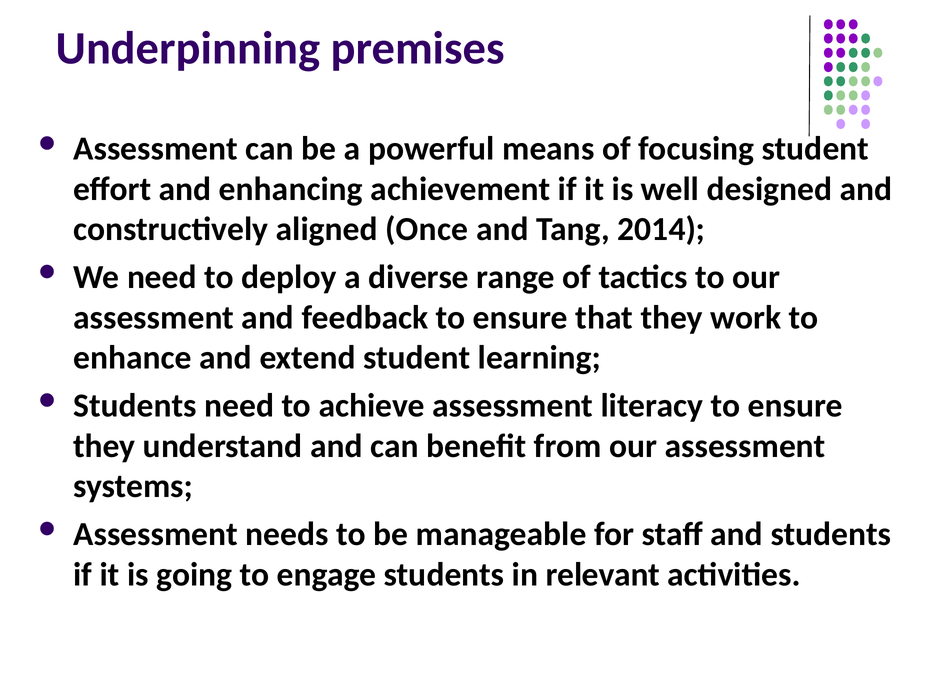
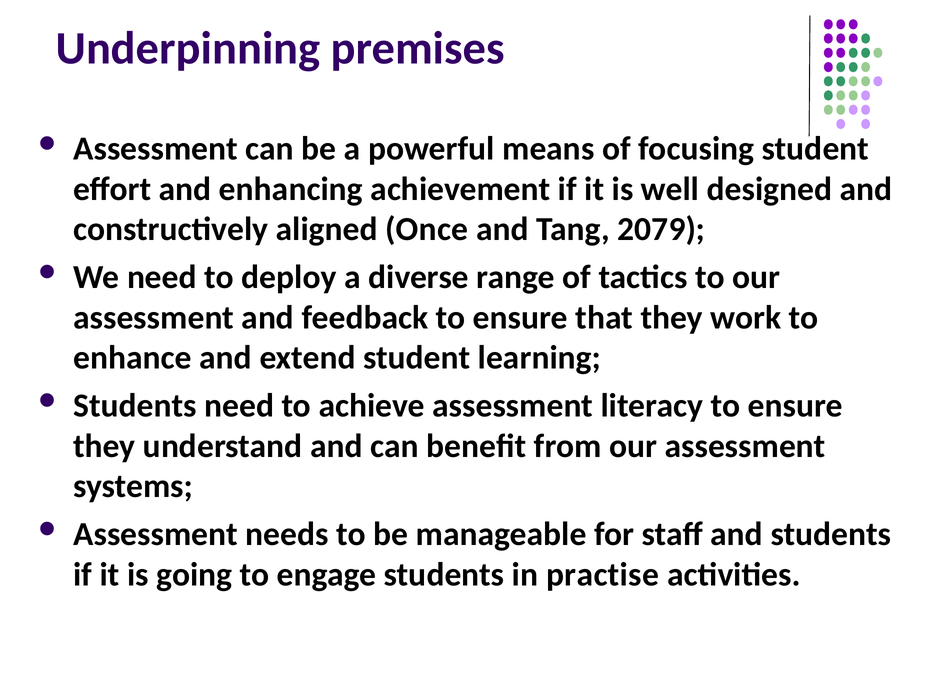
2014: 2014 -> 2079
relevant: relevant -> practise
